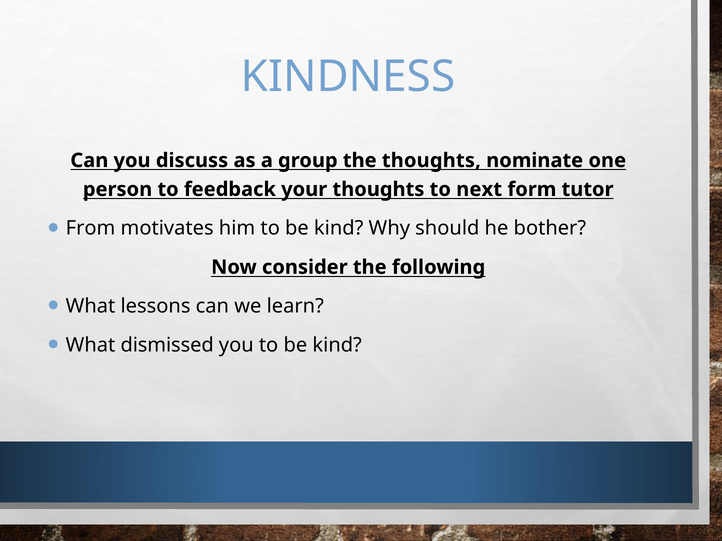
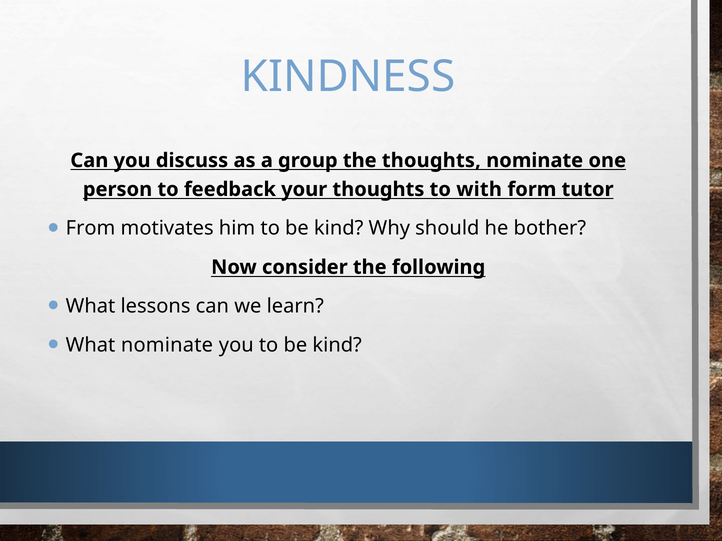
next: next -> with
What dismissed: dismissed -> nominate
